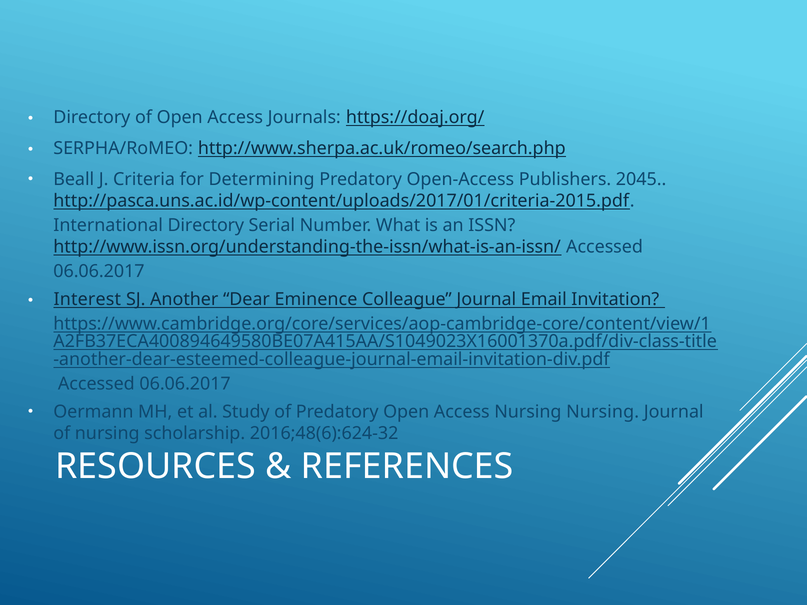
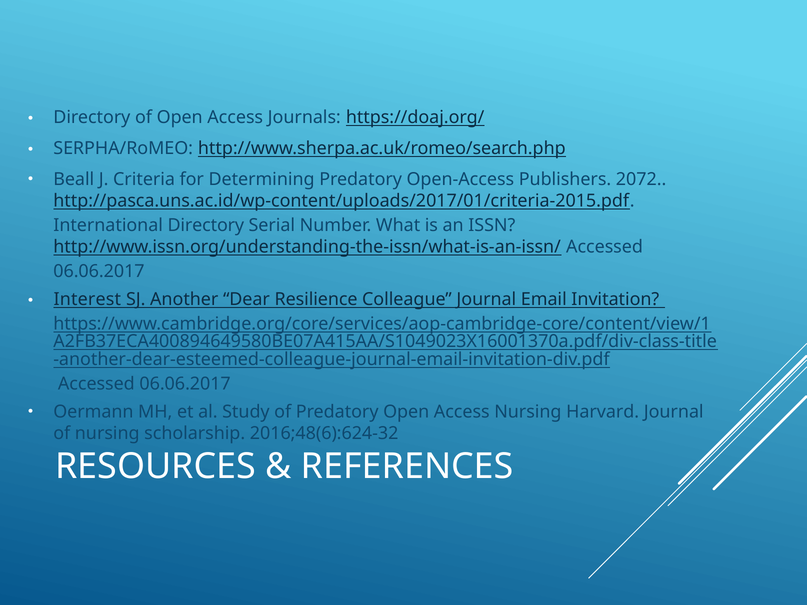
2045: 2045 -> 2072
Eminence: Eminence -> Resilience
Nursing Nursing: Nursing -> Harvard
